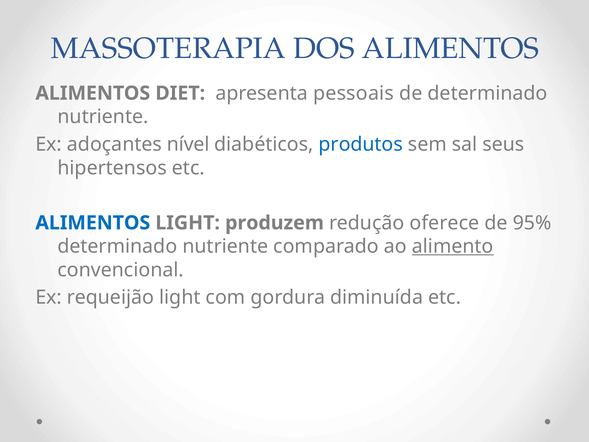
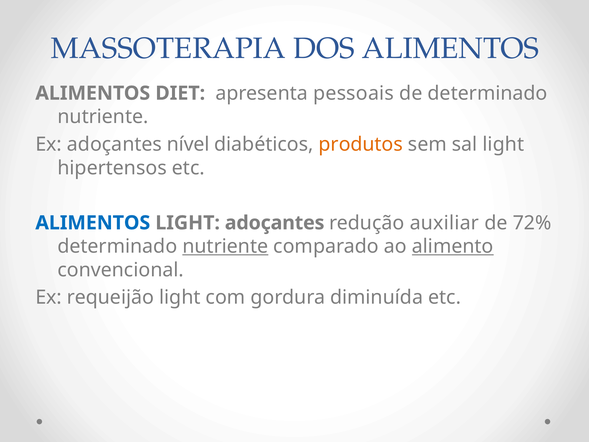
produtos colour: blue -> orange
sal seus: seus -> light
LIGHT produzem: produzem -> adoçantes
oferece: oferece -> auxiliar
95%: 95% -> 72%
nutriente at (225, 246) underline: none -> present
